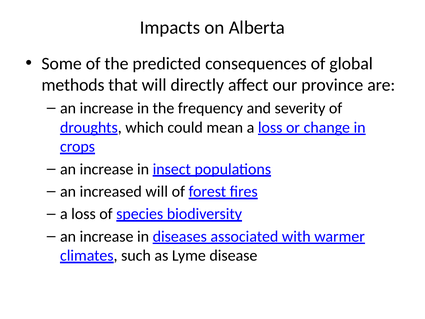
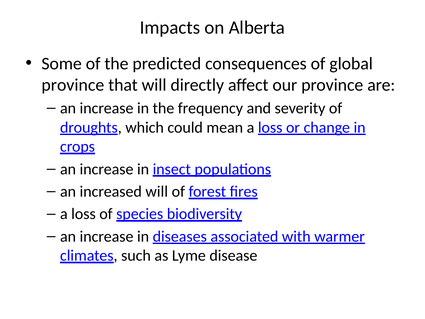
methods at (73, 85): methods -> province
